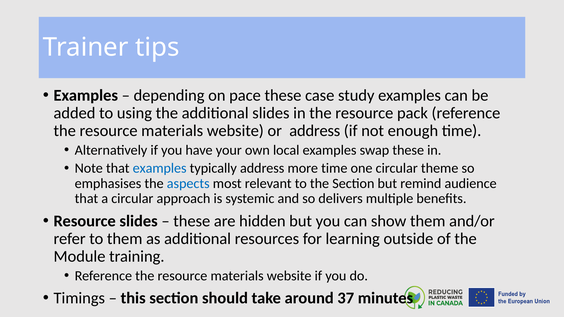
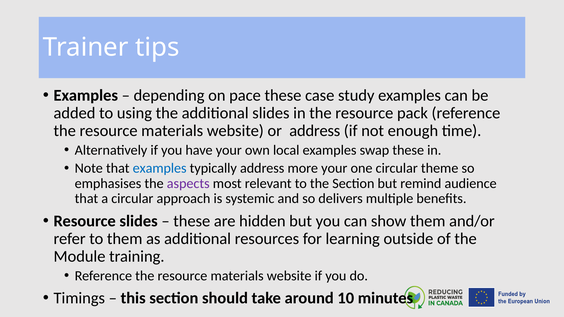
more time: time -> your
aspects colour: blue -> purple
37: 37 -> 10
